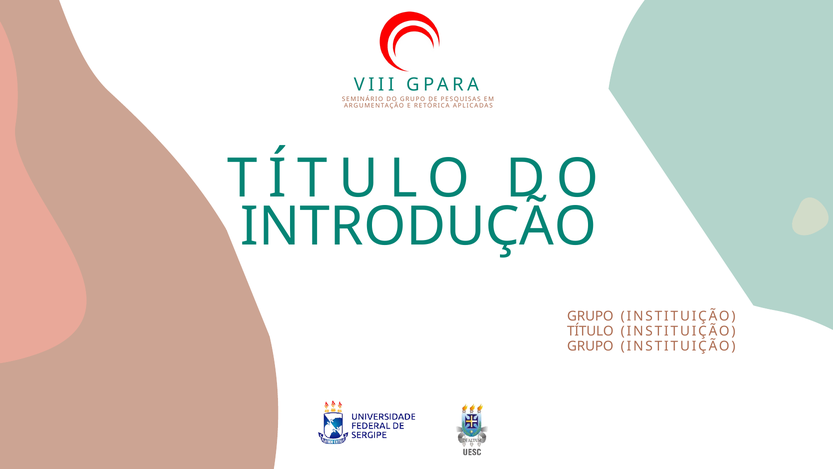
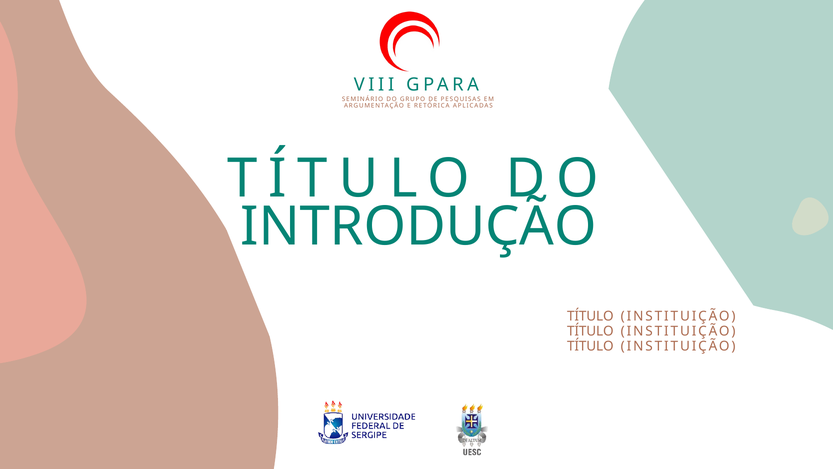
GRUPO at (590, 316): GRUPO -> TÍTULO
GRUPO at (590, 346): GRUPO -> TÍTULO
